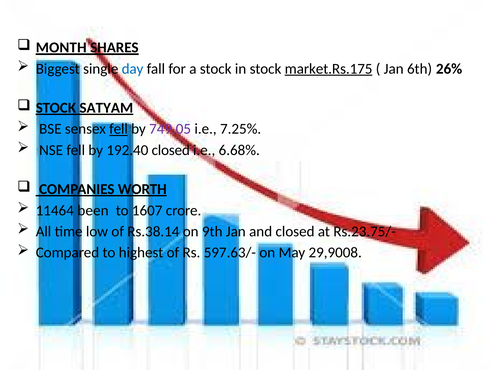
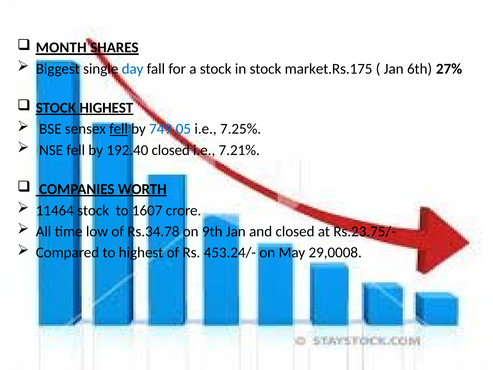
market.Rs.175 underline: present -> none
26%: 26% -> 27%
STOCK SATYAM: SATYAM -> HIGHEST
749.05 colour: purple -> blue
6.68%: 6.68% -> 7.21%
11464 been: been -> stock
Rs.38.14: Rs.38.14 -> Rs.34.78
597.63/-: 597.63/- -> 453.24/-
29,9008: 29,9008 -> 29,0008
